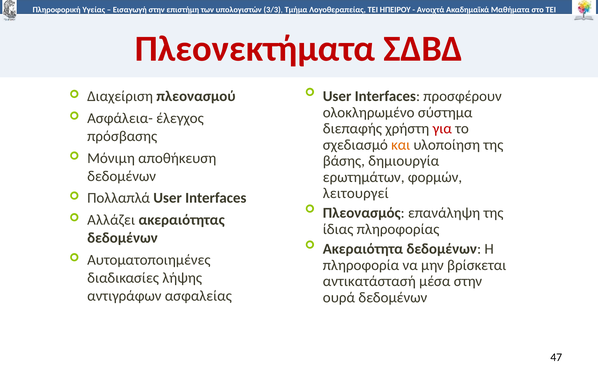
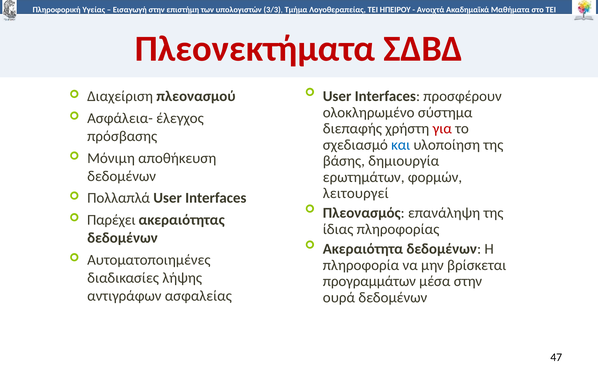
και colour: orange -> blue
Αλλάζει: Αλλάζει -> Παρέχει
αντικατάστασή: αντικατάστασή -> προγραμμάτων
